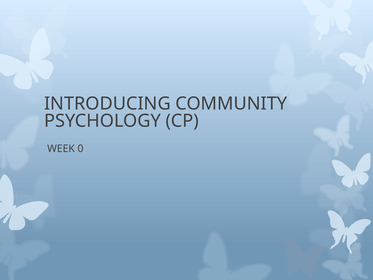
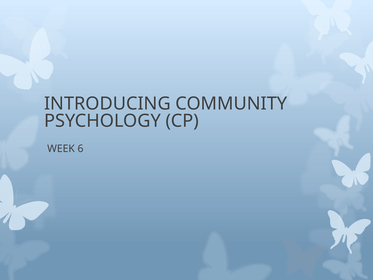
0: 0 -> 6
